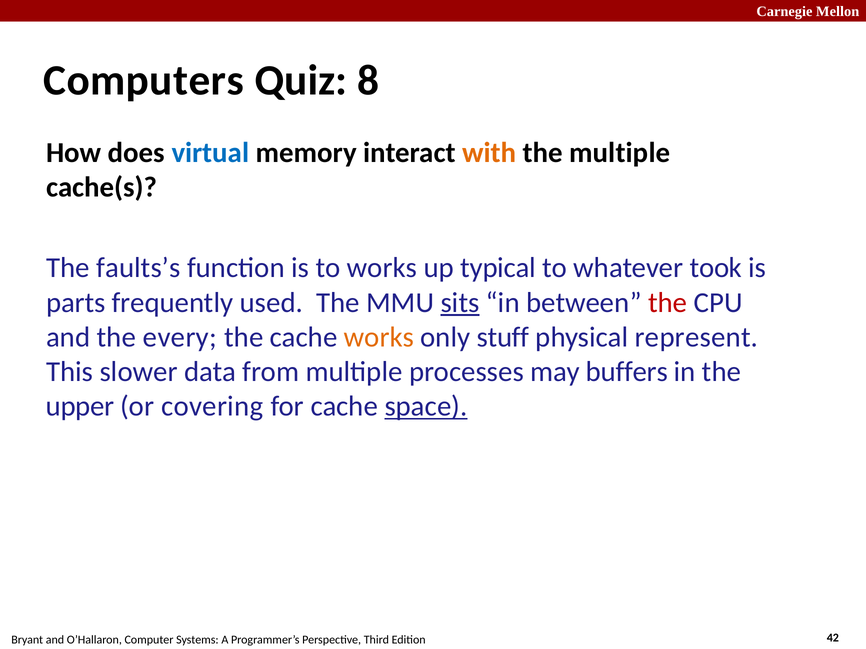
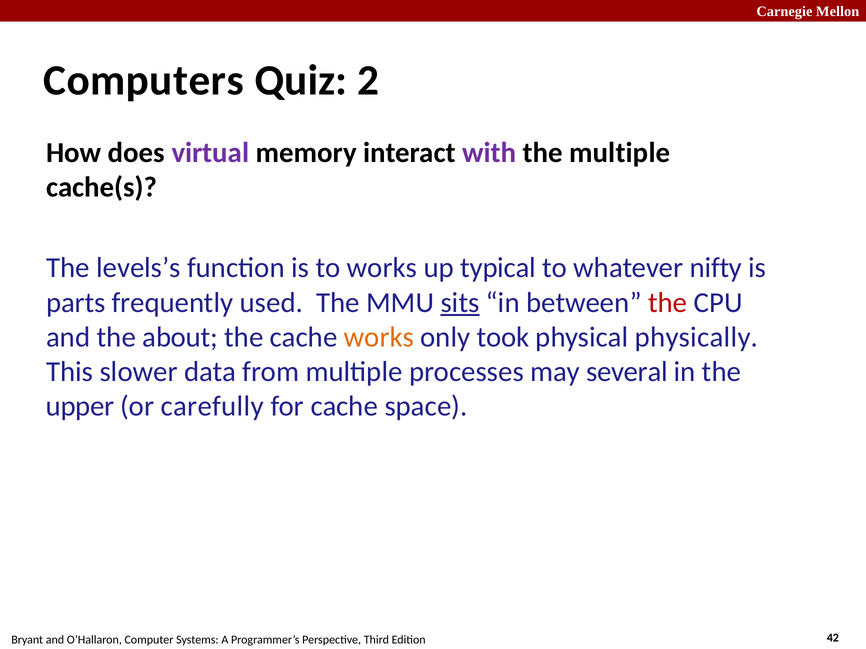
8: 8 -> 2
virtual colour: blue -> purple
with colour: orange -> purple
faults’s: faults’s -> levels’s
took: took -> nifty
every: every -> about
stuff: stuff -> took
represent: represent -> physically
buffers: buffers -> several
covering: covering -> carefully
space underline: present -> none
